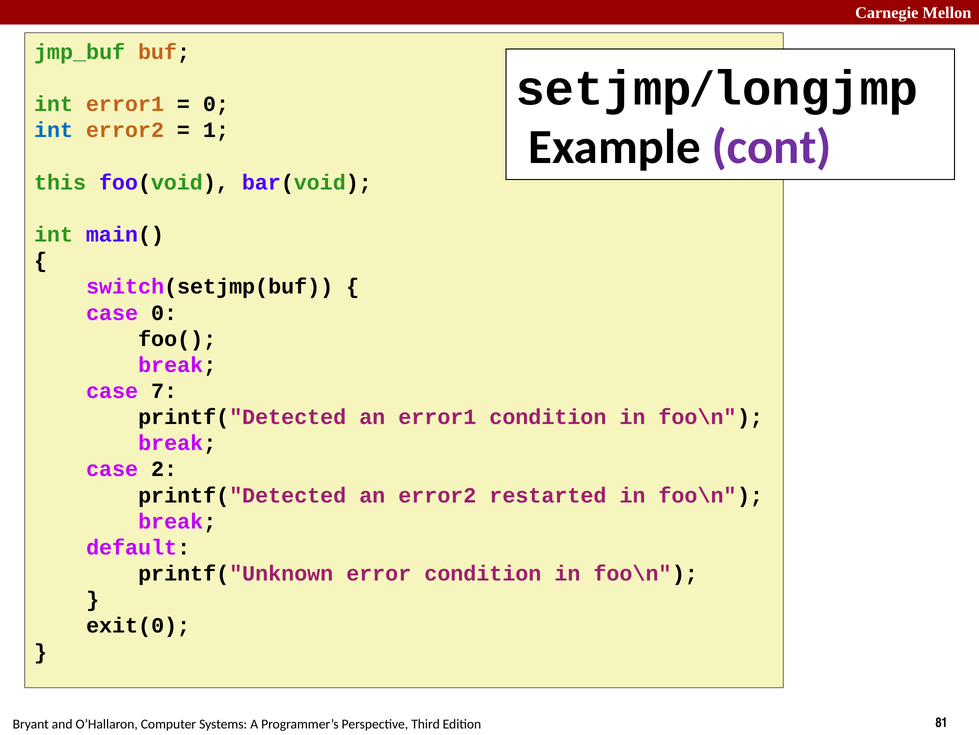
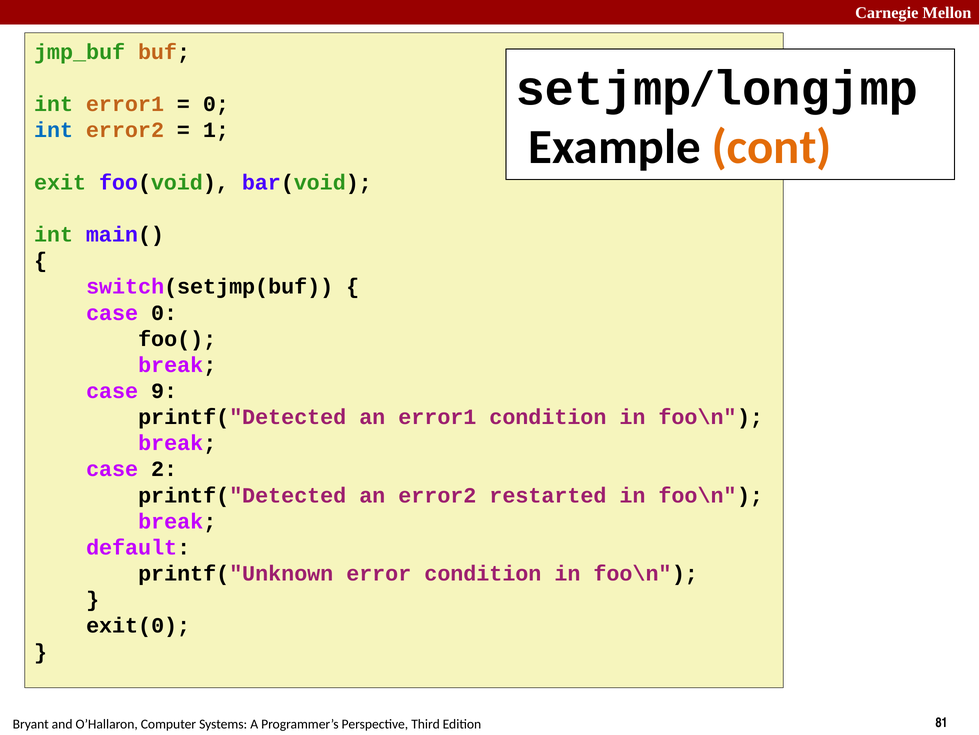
cont colour: purple -> orange
this: this -> exit
7: 7 -> 9
